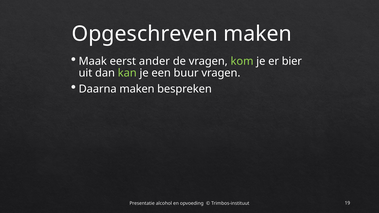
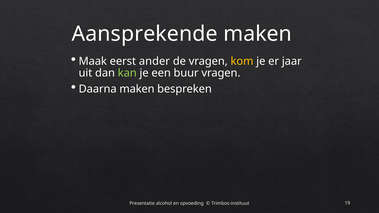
Opgeschreven: Opgeschreven -> Aansprekende
kom colour: light green -> yellow
bier: bier -> jaar
